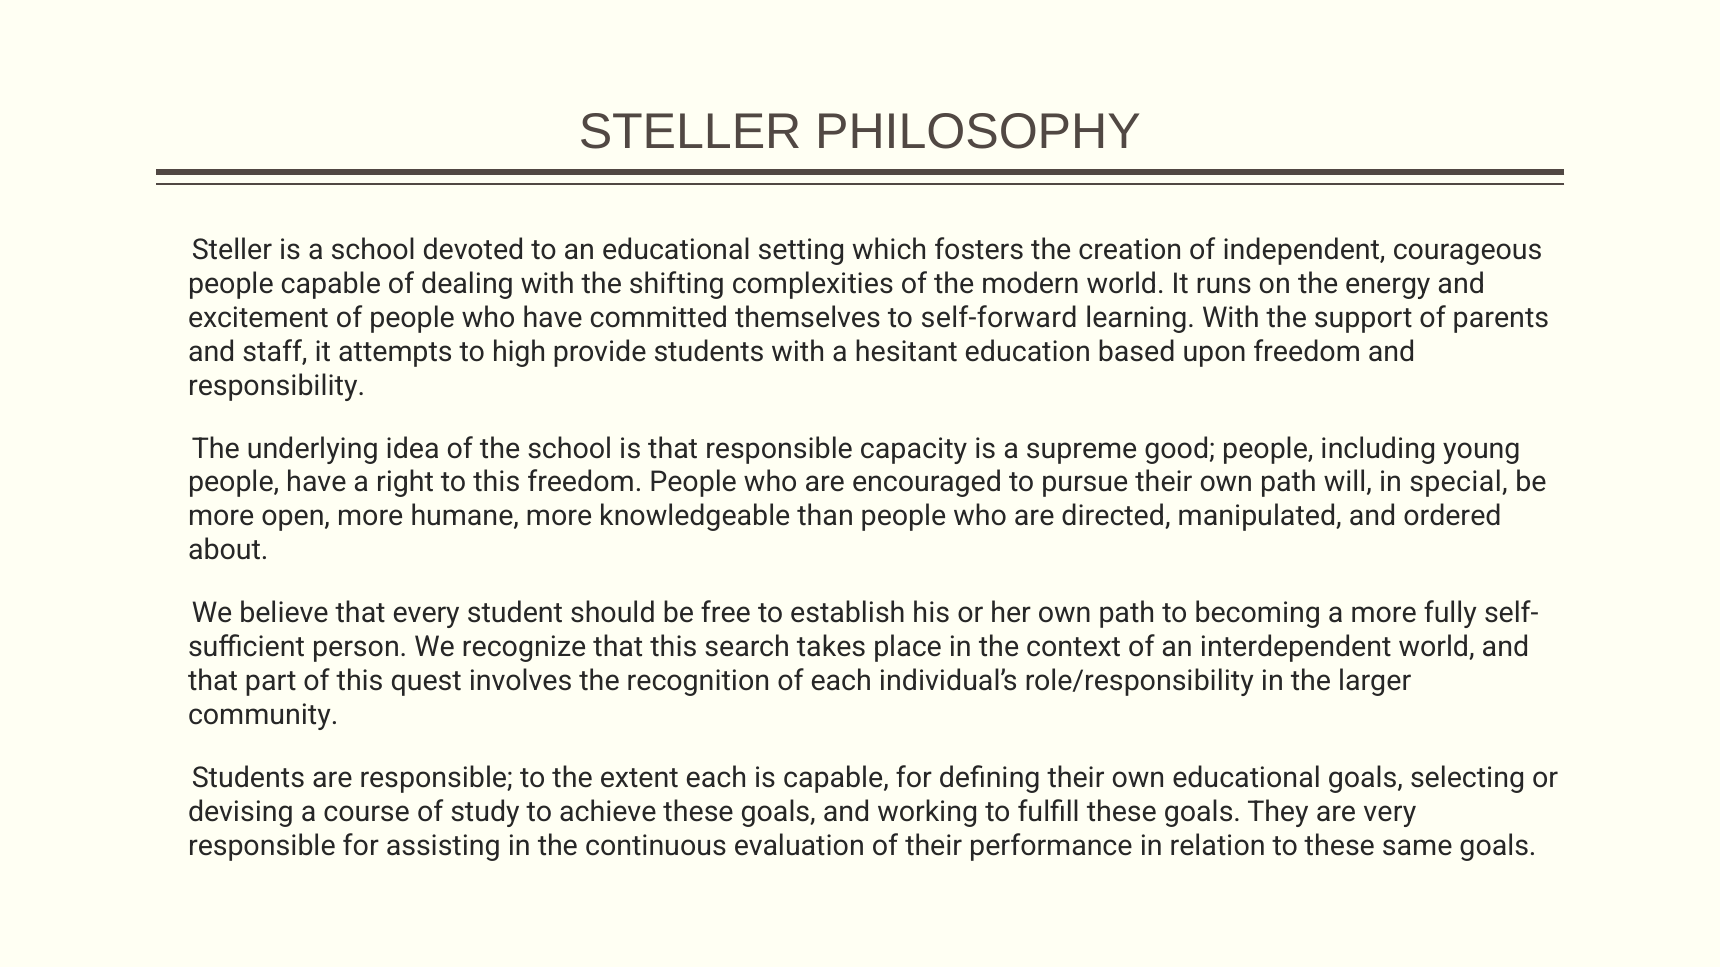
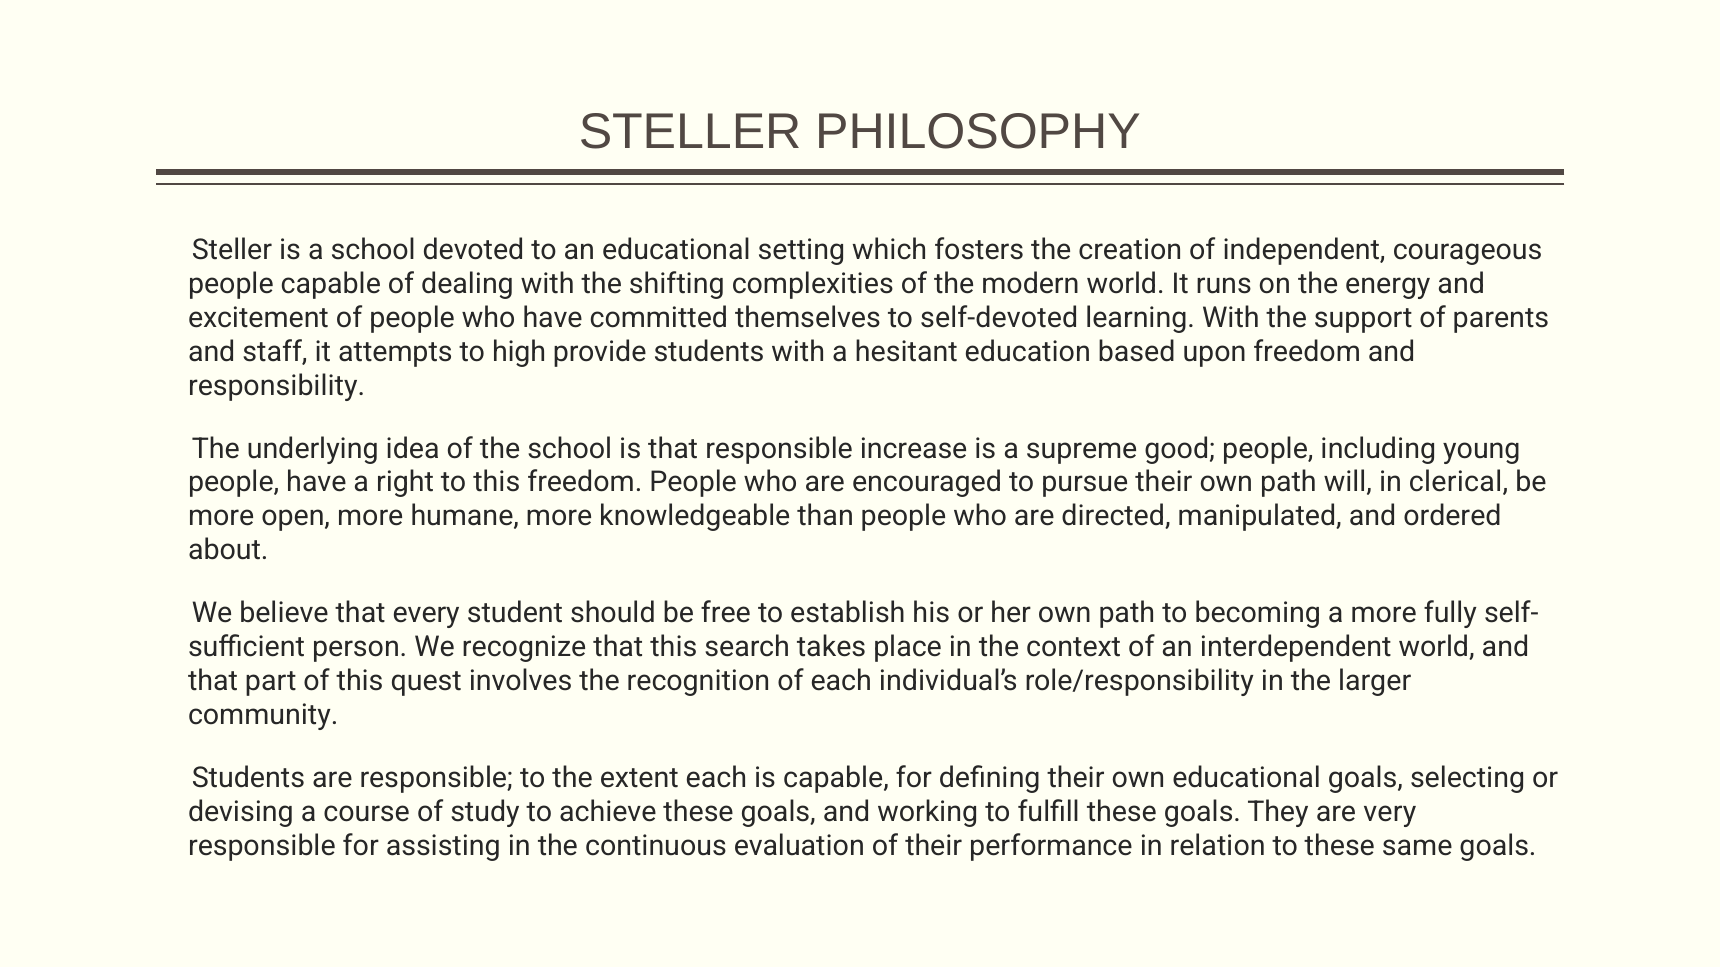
self-forward: self-forward -> self-devoted
capacity: capacity -> increase
special: special -> clerical
